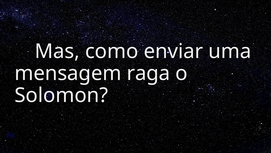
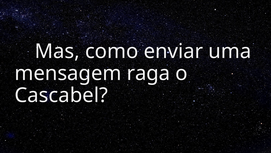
Solomon: Solomon -> Cascabel
